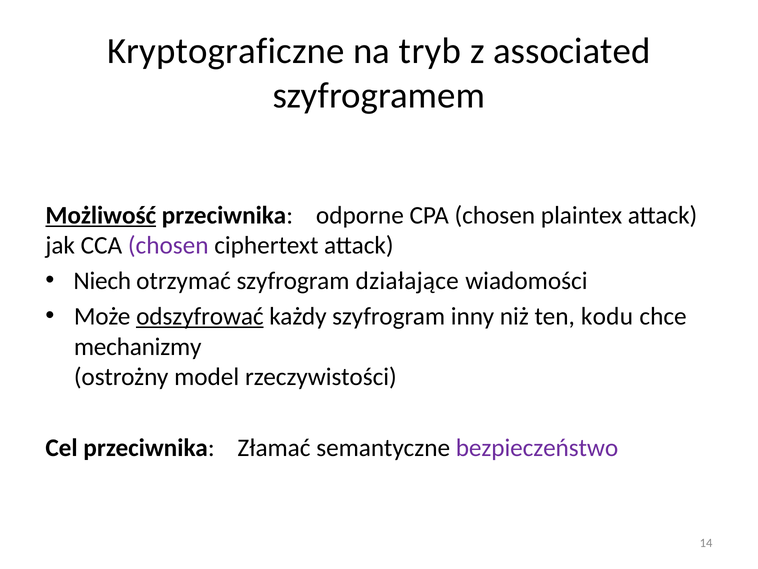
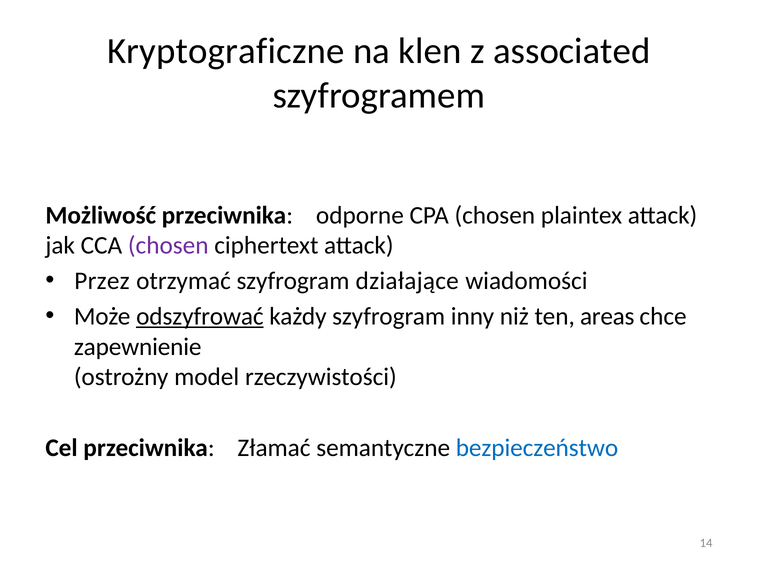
tryb: tryb -> klen
Możliwość underline: present -> none
Niech: Niech -> Przez
kodu: kodu -> areas
mechanizmy: mechanizmy -> zapewnienie
bezpieczeństwo colour: purple -> blue
